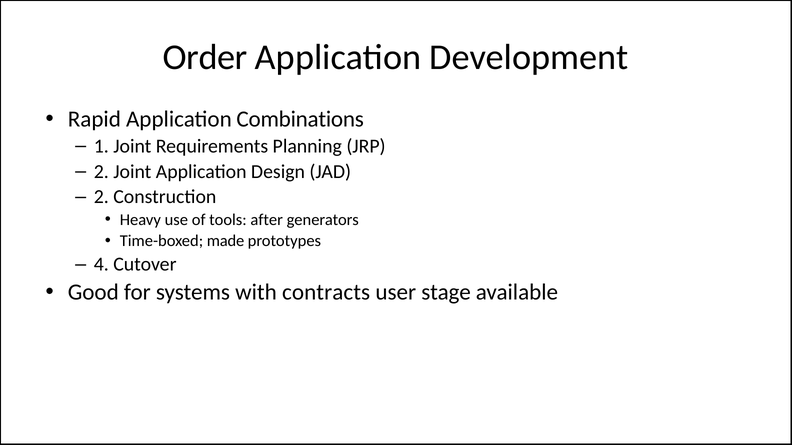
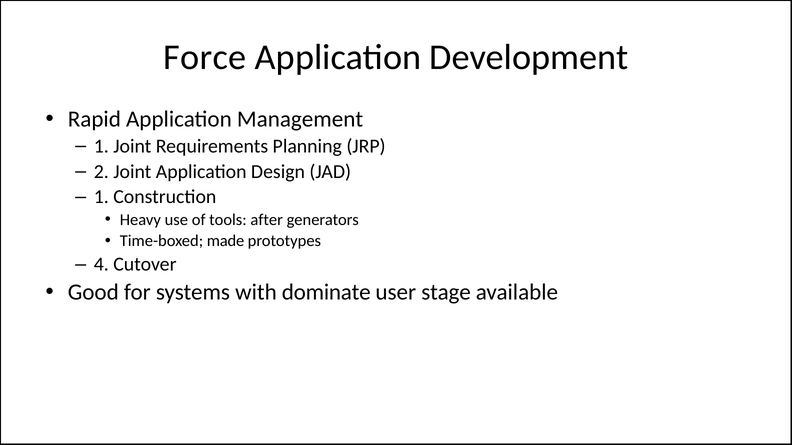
Order: Order -> Force
Combinations: Combinations -> Management
2 at (101, 197): 2 -> 1
contracts: contracts -> dominate
